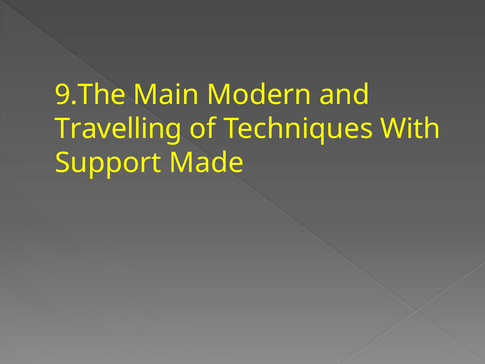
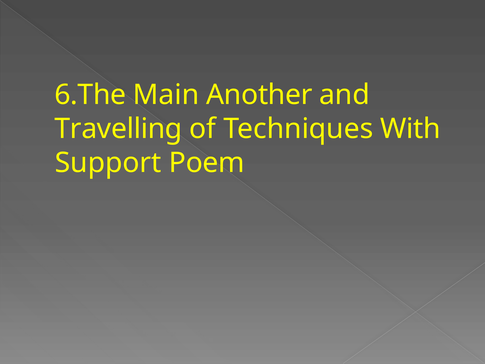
9.The: 9.The -> 6.The
Modern: Modern -> Another
Made: Made -> Poem
